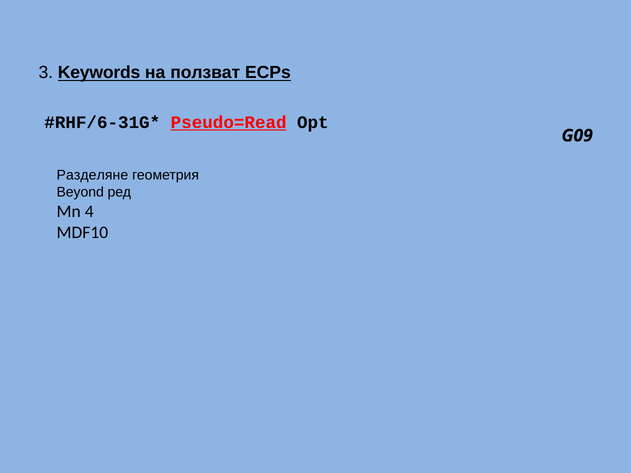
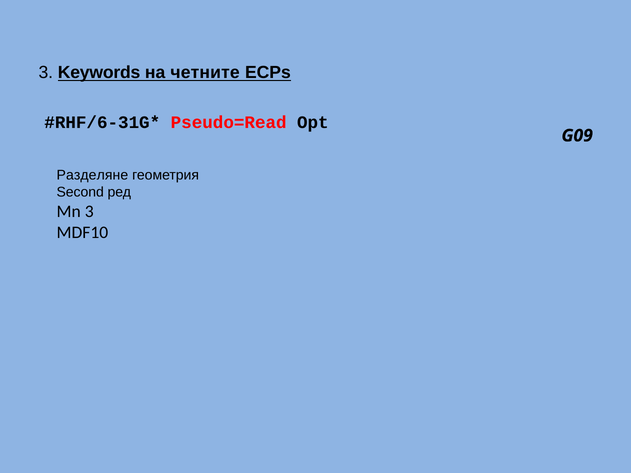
ползват: ползват -> четните
Pseudo=Read underline: present -> none
Beyond: Beyond -> Second
Mn 4: 4 -> 3
